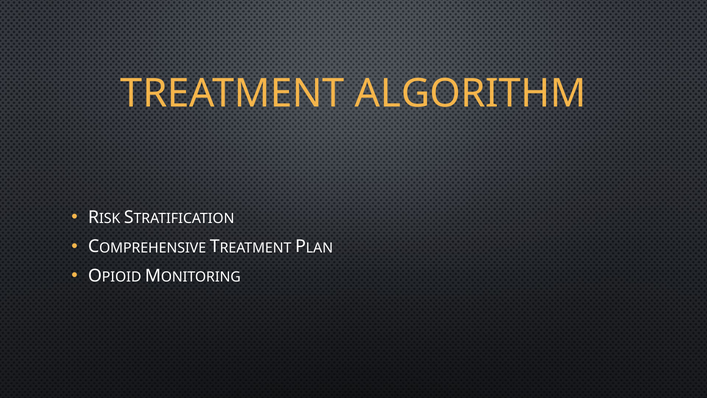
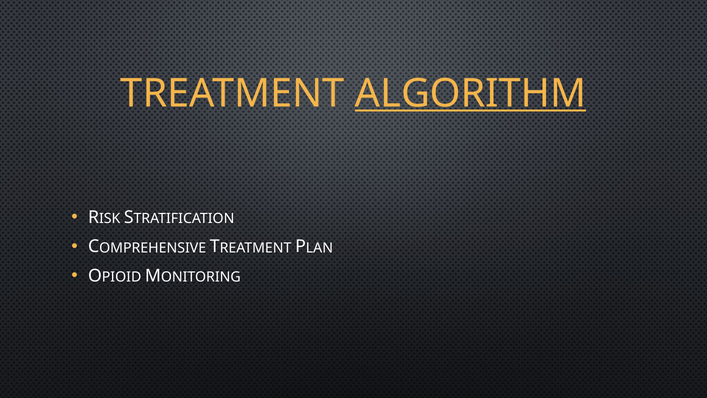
ALGORITHM underline: none -> present
